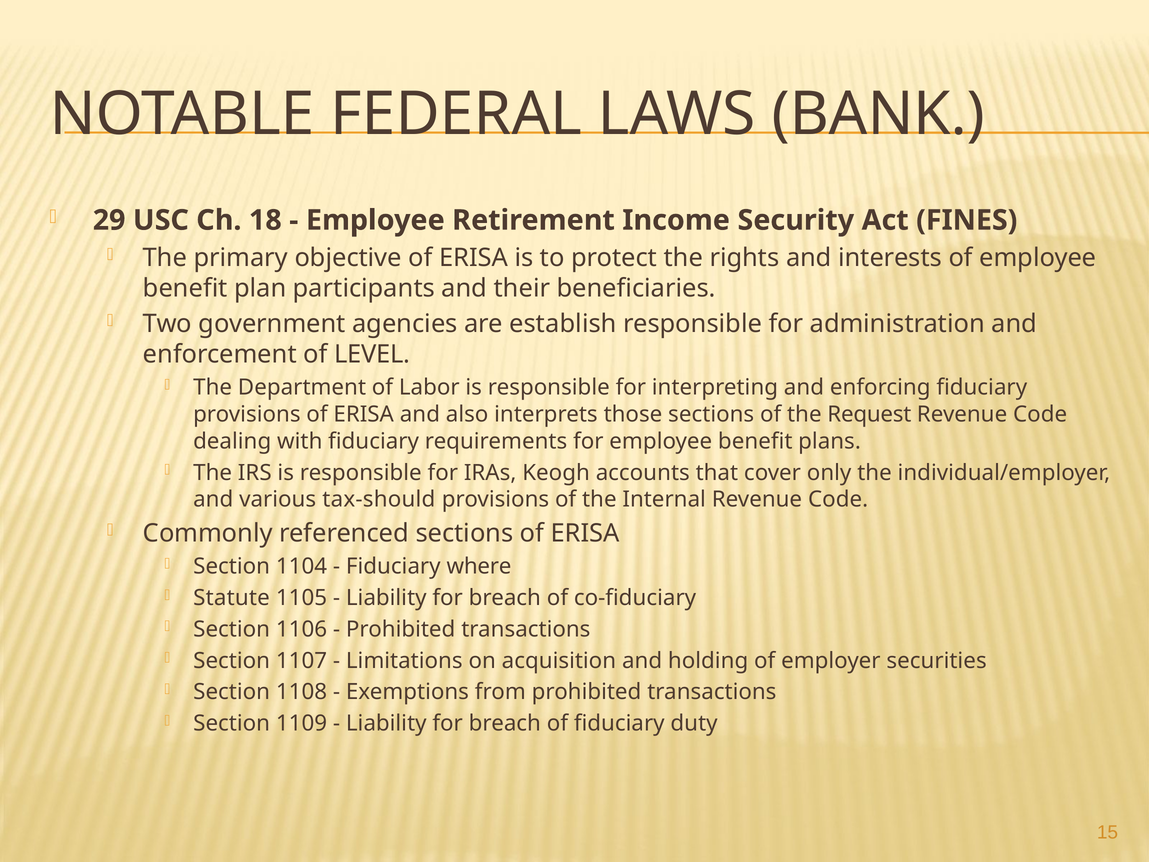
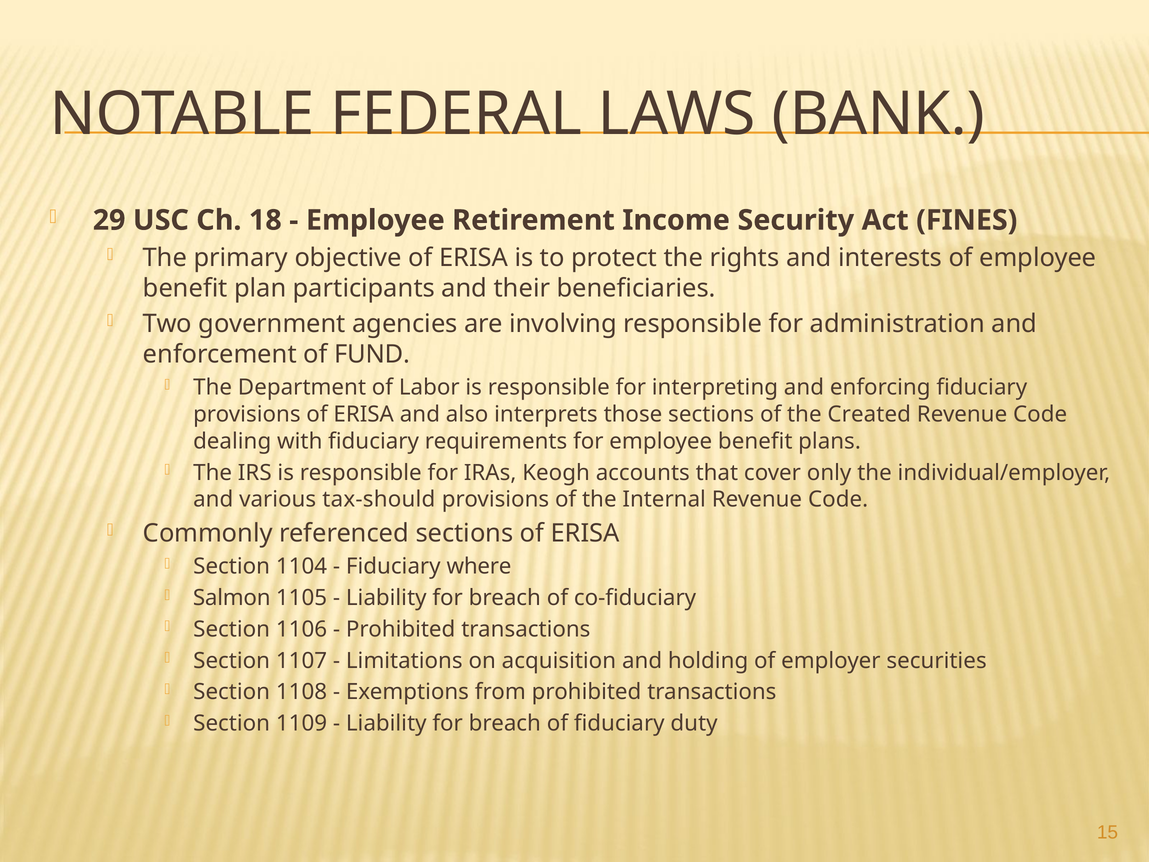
establish: establish -> involving
LEVEL: LEVEL -> FUND
Request: Request -> Created
Statute: Statute -> Salmon
